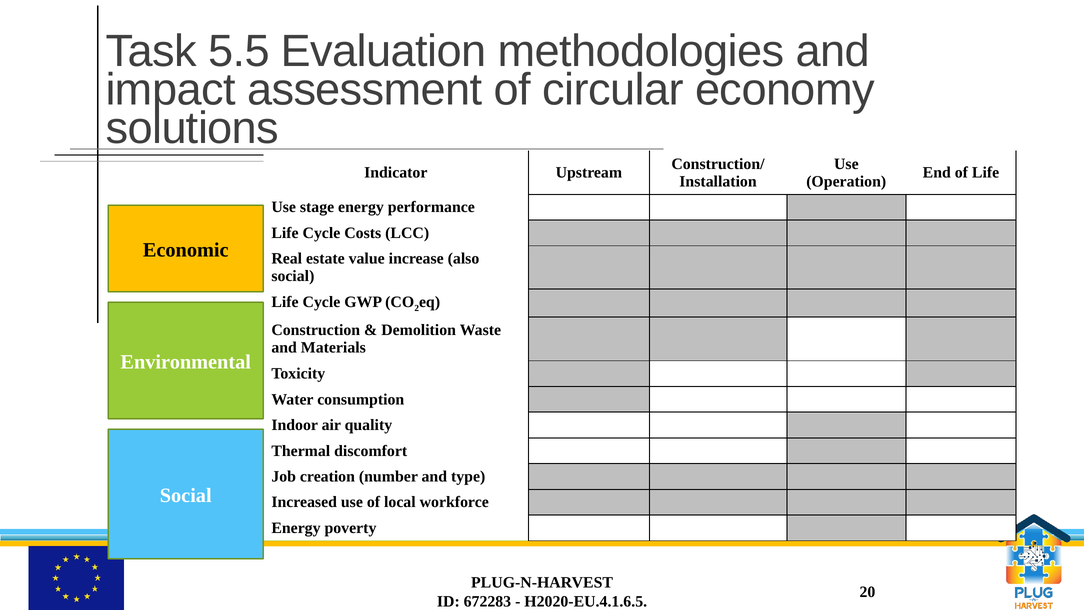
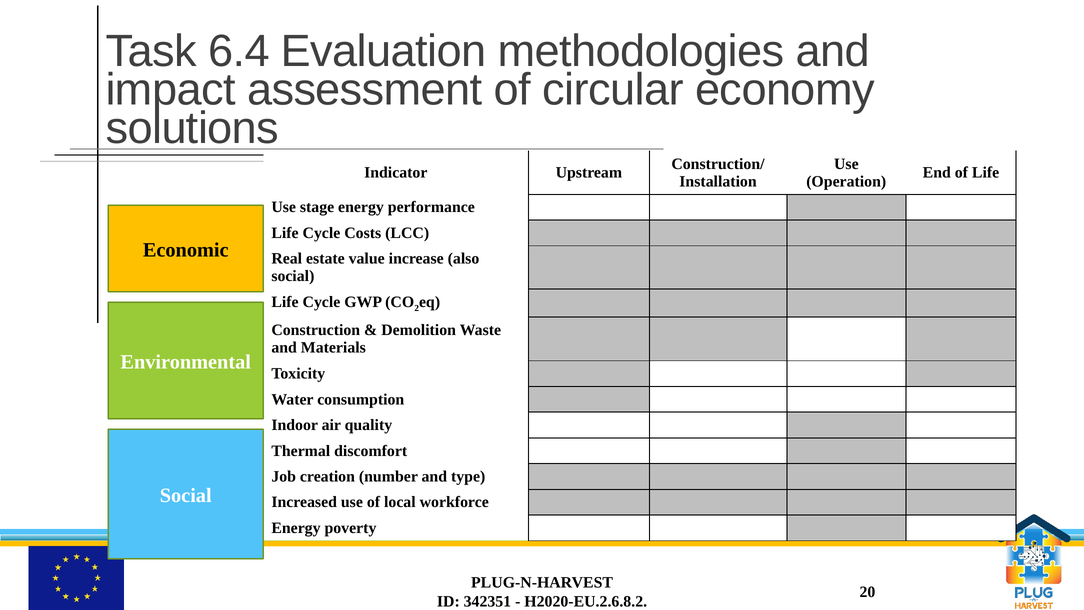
5.5: 5.5 -> 6.4
672283: 672283 -> 342351
H2020-EU.4.1.6.5: H2020-EU.4.1.6.5 -> H2020-EU.2.6.8.2
